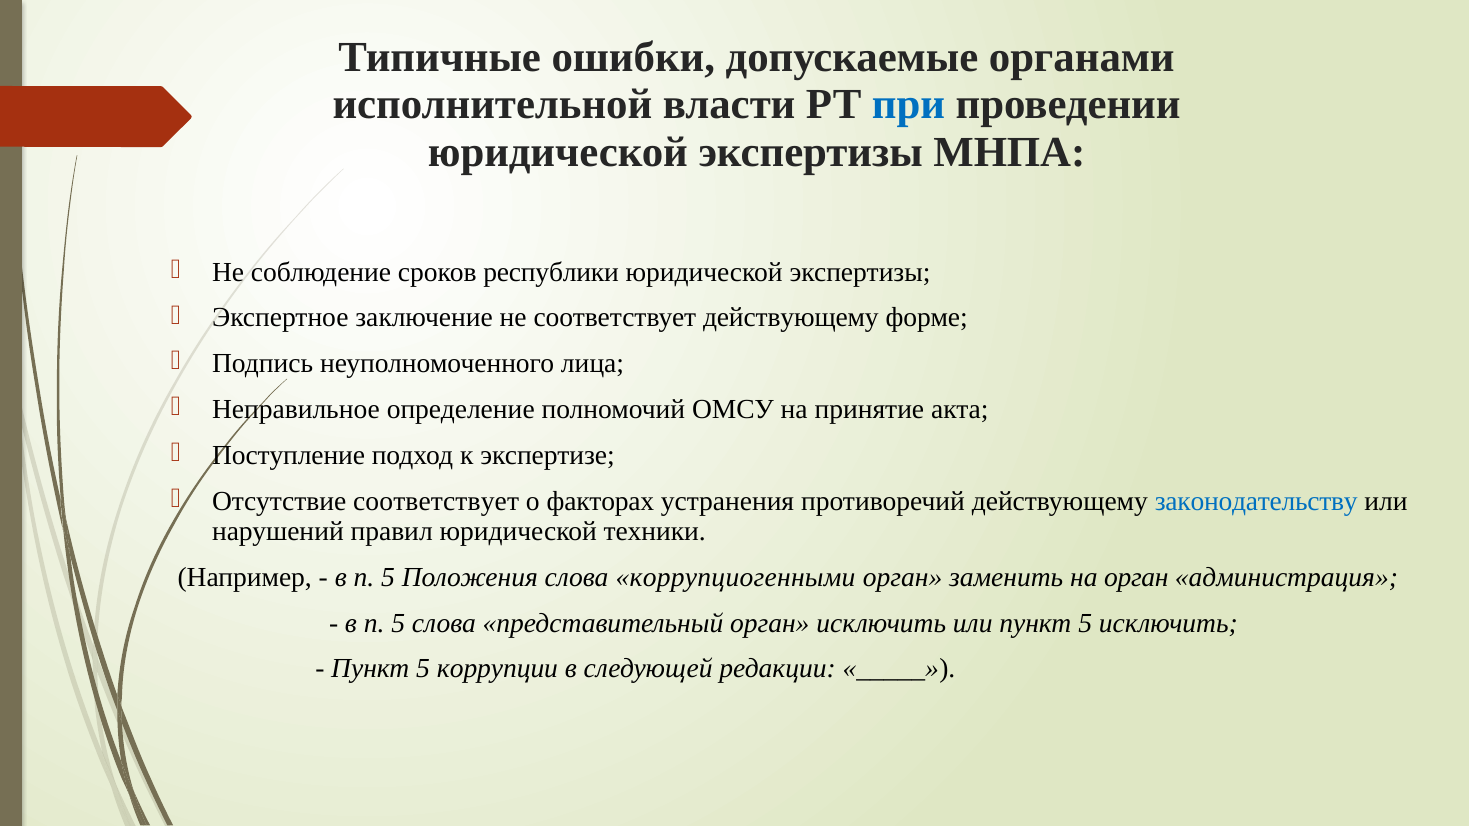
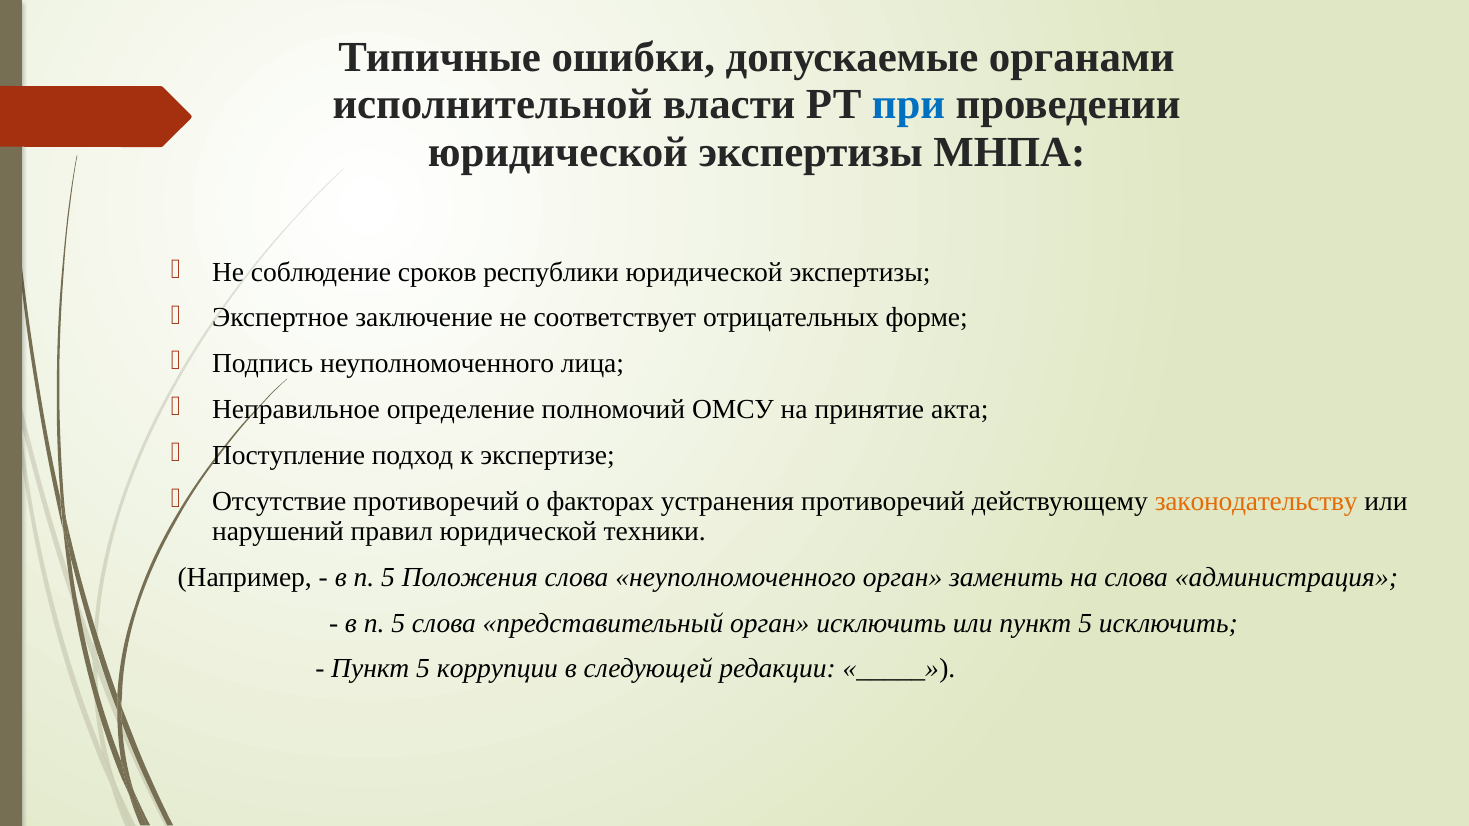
соответствует действующему: действующему -> отрицательных
Отсутствие соответствует: соответствует -> противоречий
законодательству colour: blue -> orange
слова коррупциогенными: коррупциогенными -> неуполномоченного
на орган: орган -> слова
